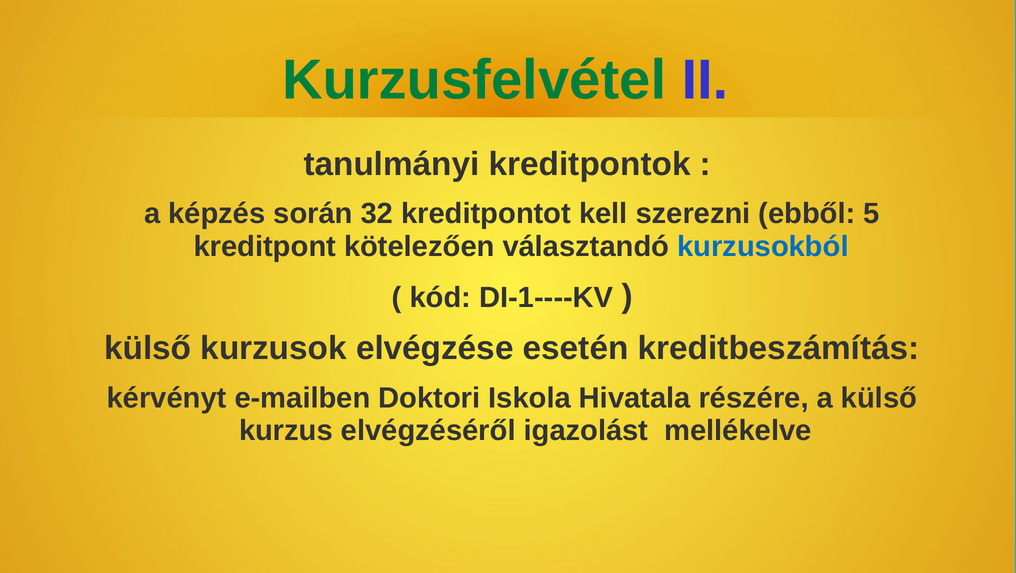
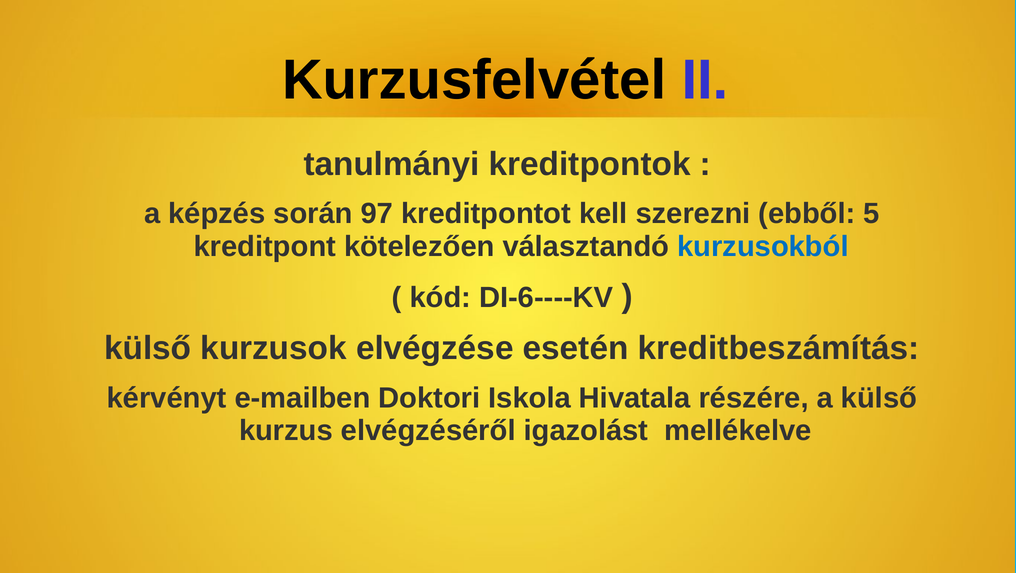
Kurzusfelvétel colour: green -> black
32: 32 -> 97
DI-1----KV: DI-1----KV -> DI-6----KV
